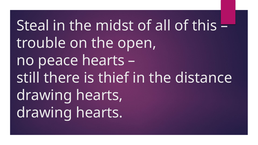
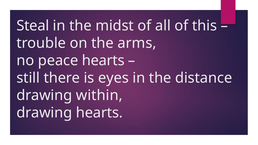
open: open -> arms
thief: thief -> eyes
hearts at (99, 95): hearts -> within
